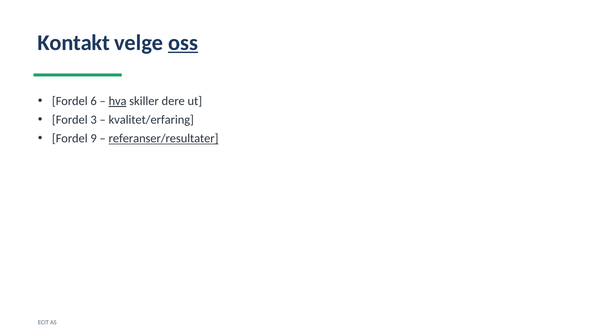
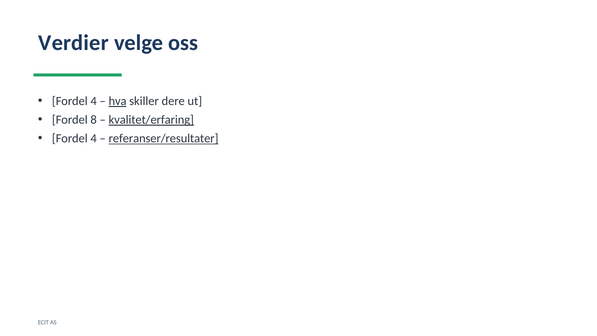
Kontakt: Kontakt -> Verdier
oss underline: present -> none
6 at (94, 101): 6 -> 4
3: 3 -> 8
kvalitet/erfaring underline: none -> present
9 at (94, 138): 9 -> 4
